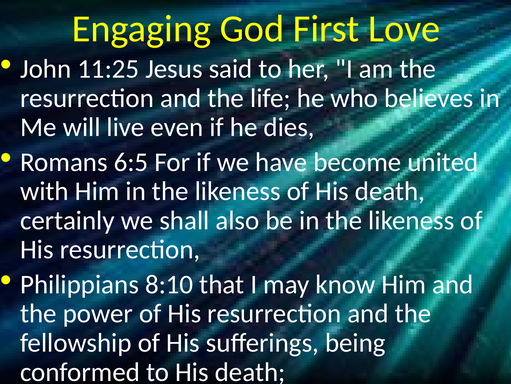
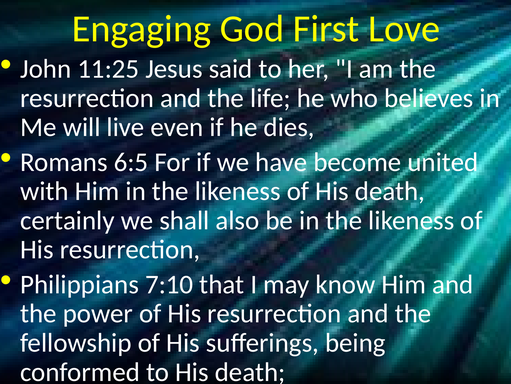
8:10: 8:10 -> 7:10
